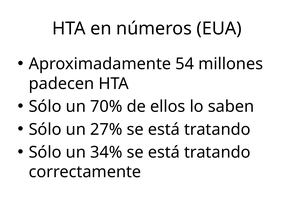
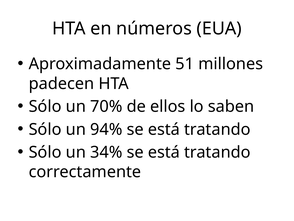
54: 54 -> 51
27%: 27% -> 94%
